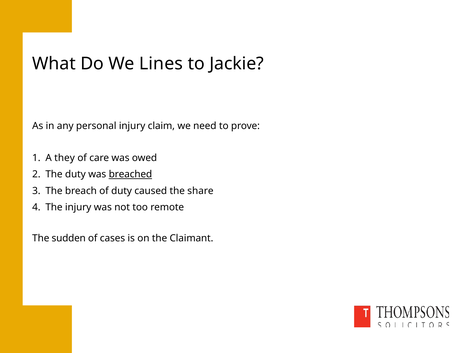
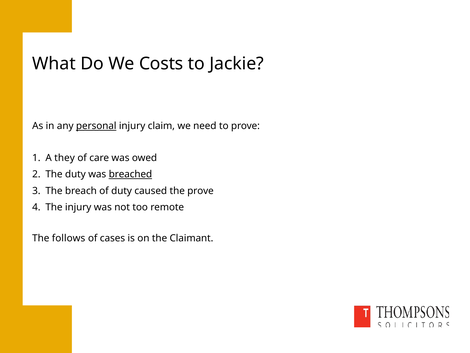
Lines: Lines -> Costs
personal underline: none -> present
the share: share -> prove
sudden: sudden -> follows
